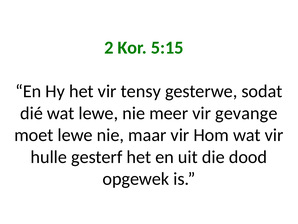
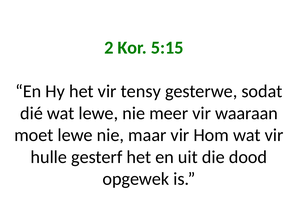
gevange: gevange -> waaraan
